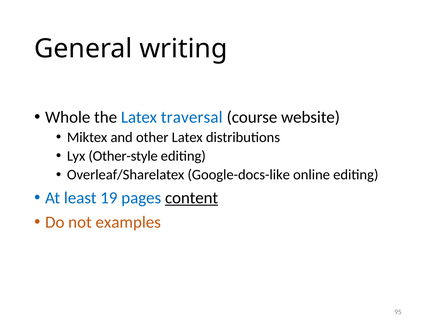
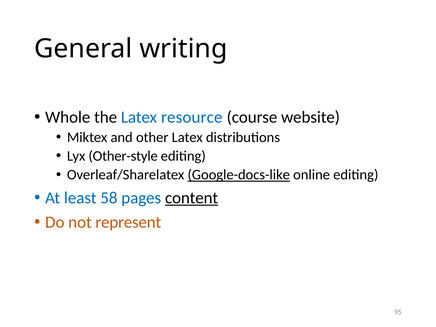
traversal: traversal -> resource
Google-docs-like underline: none -> present
19: 19 -> 58
examples: examples -> represent
